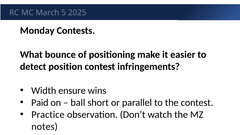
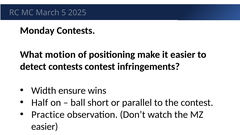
bounce: bounce -> motion
detect position: position -> contests
Paid: Paid -> Half
notes at (45, 127): notes -> easier
